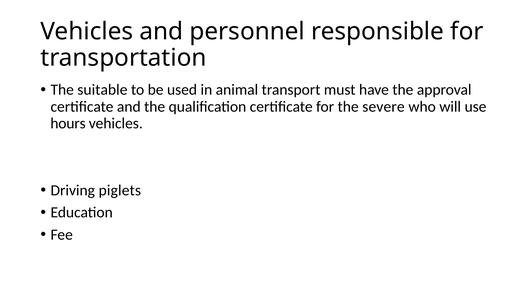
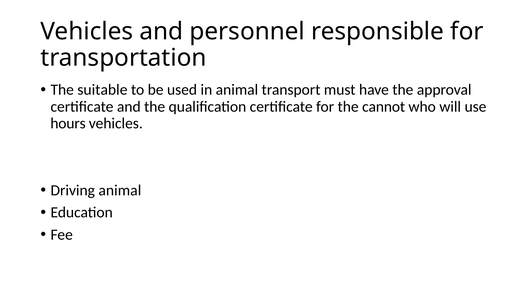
severe: severe -> cannot
Driving piglets: piglets -> animal
